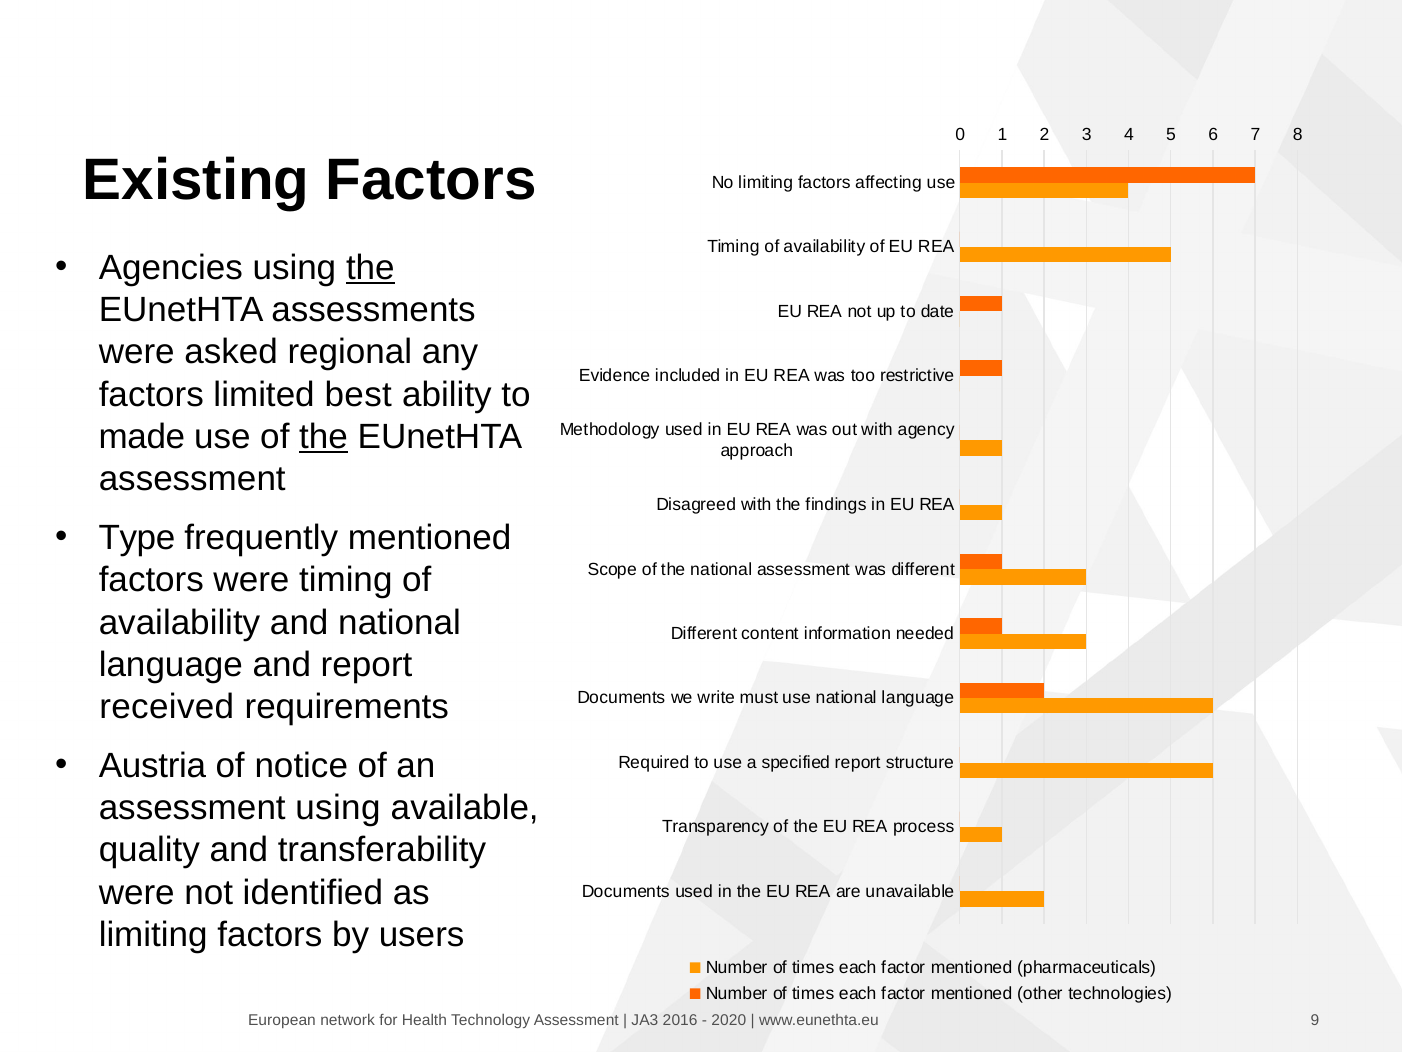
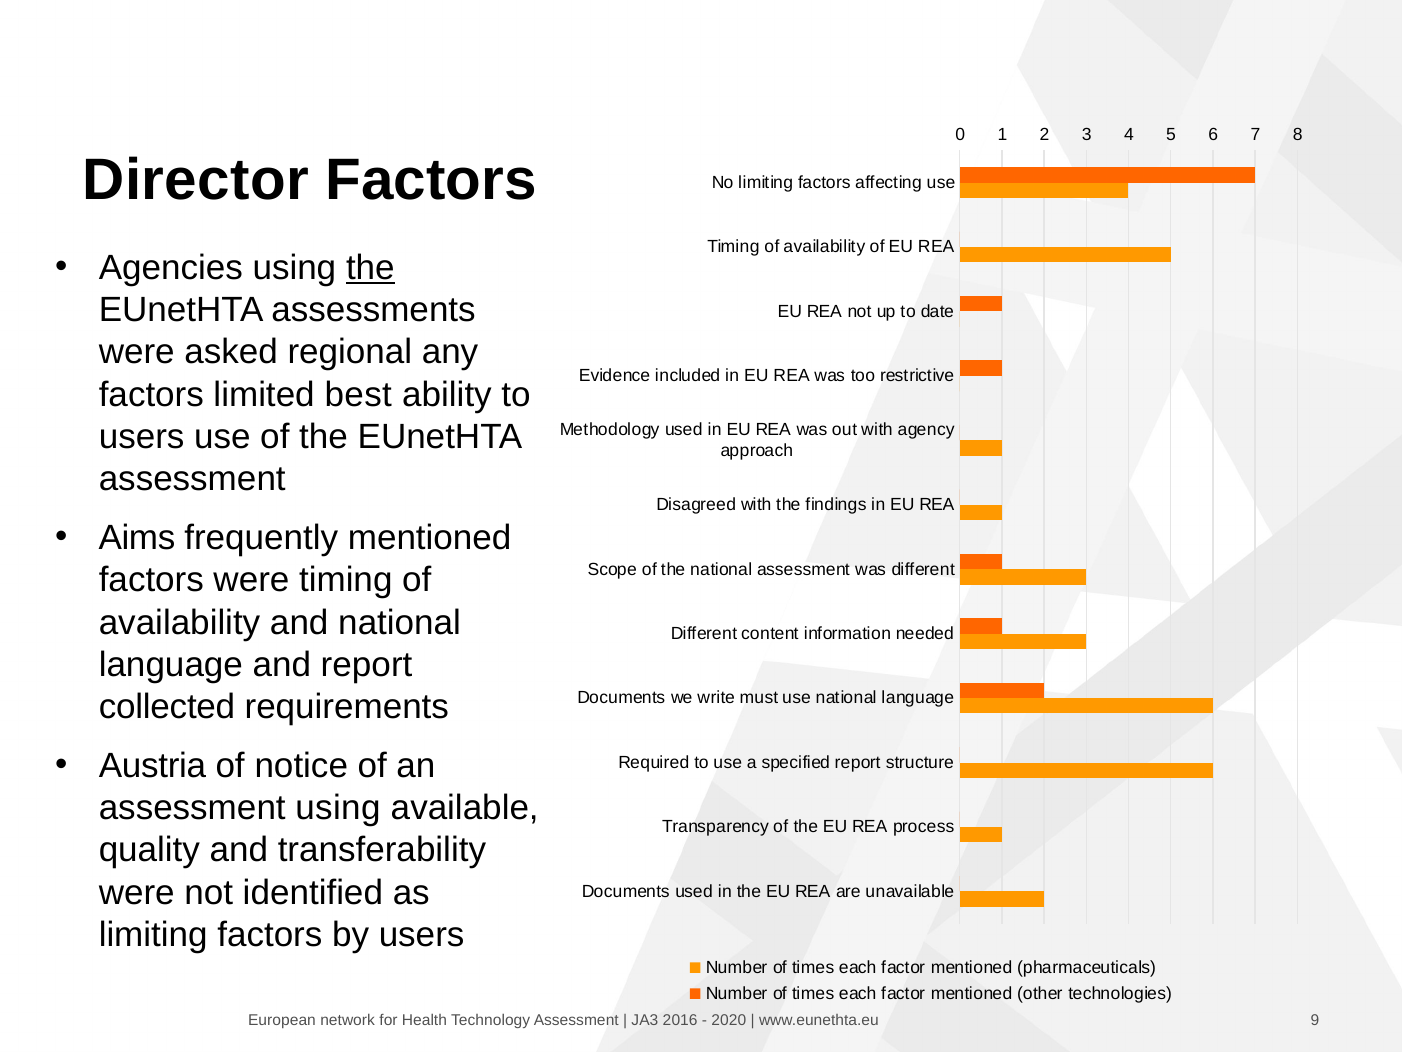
Existing: Existing -> Director
made at (142, 436): made -> users
the at (323, 436) underline: present -> none
Type: Type -> Aims
received: received -> collected
